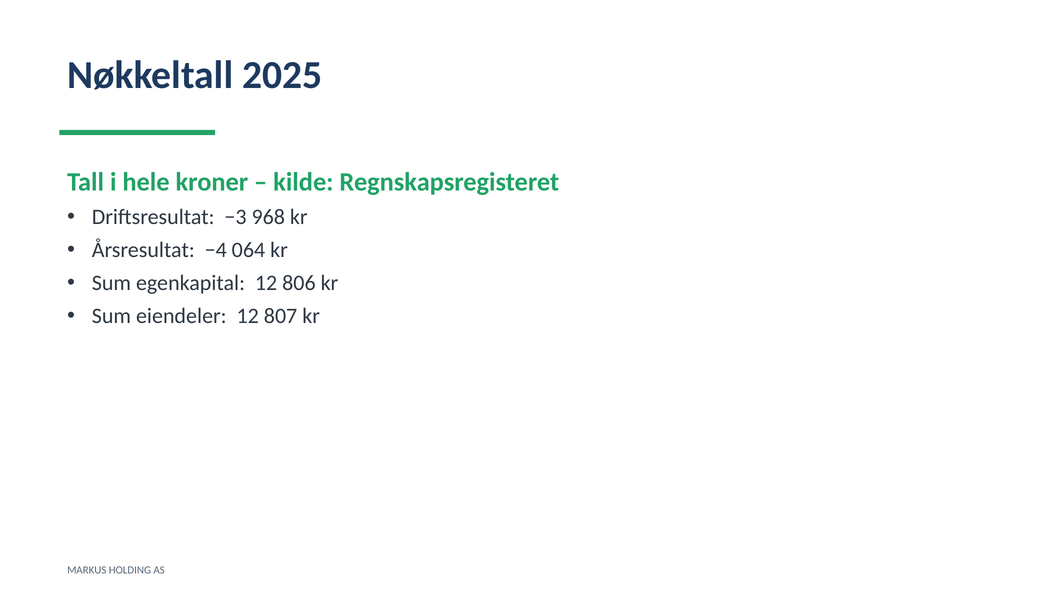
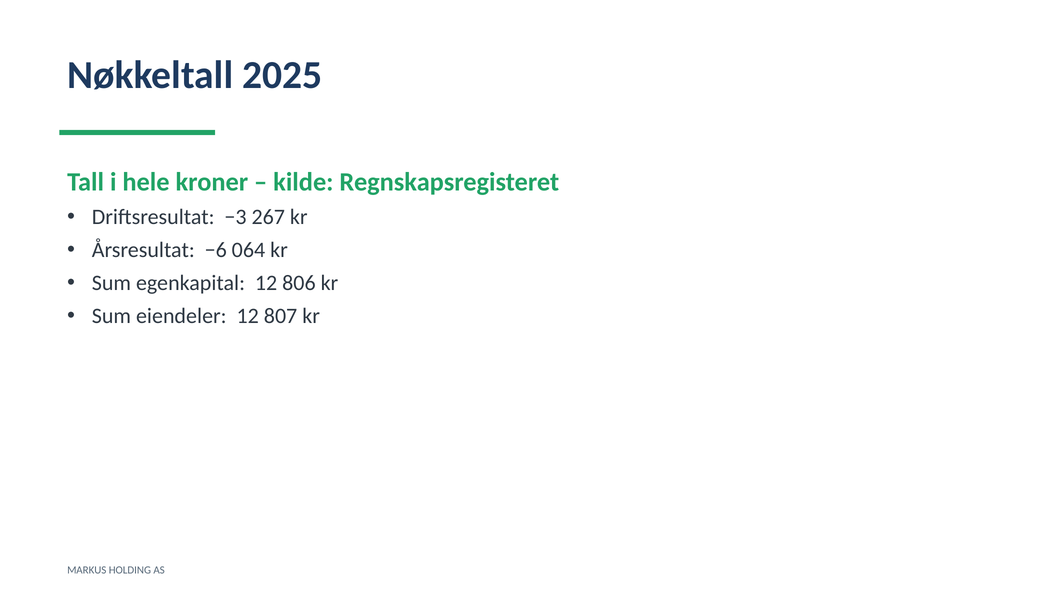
968: 968 -> 267
−4: −4 -> −6
